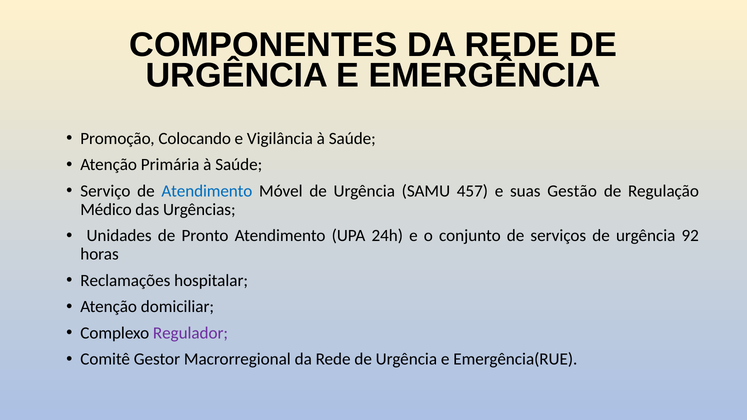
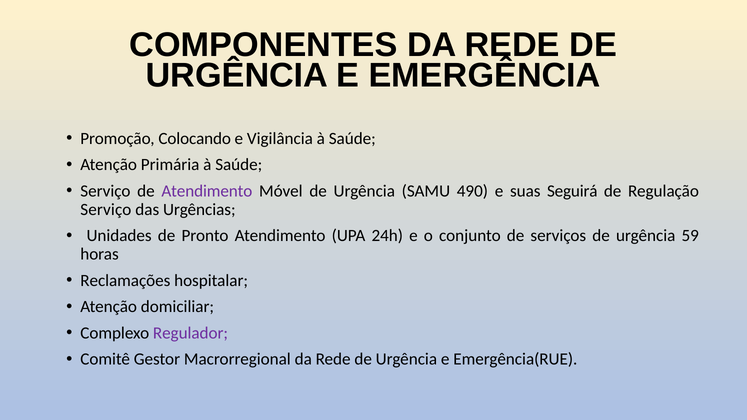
Atendimento at (207, 191) colour: blue -> purple
457: 457 -> 490
Gestão: Gestão -> Seguirá
Médico at (106, 210): Médico -> Serviço
92: 92 -> 59
